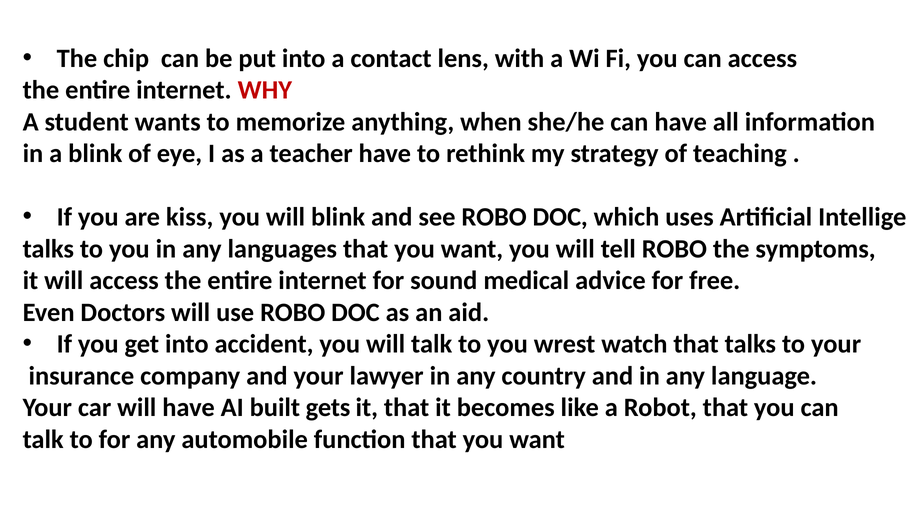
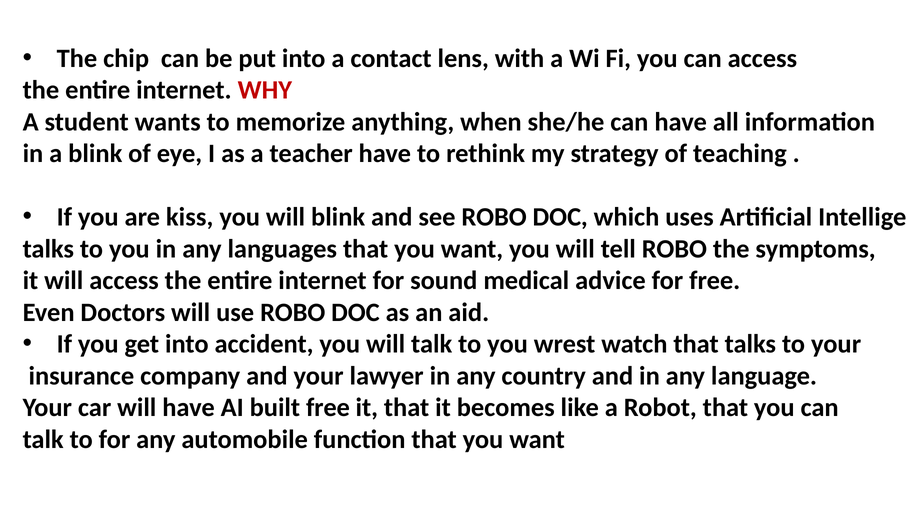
built gets: gets -> free
